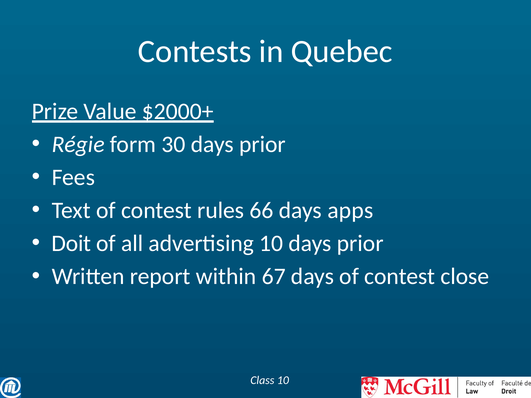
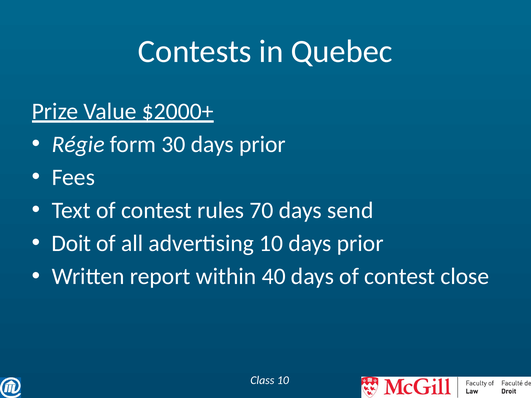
66: 66 -> 70
apps: apps -> send
67: 67 -> 40
